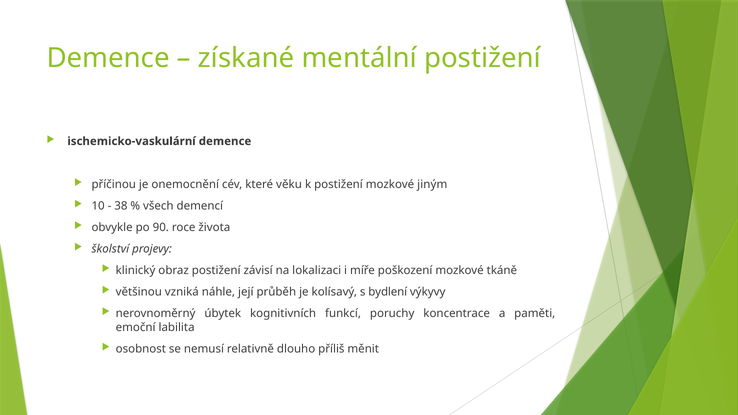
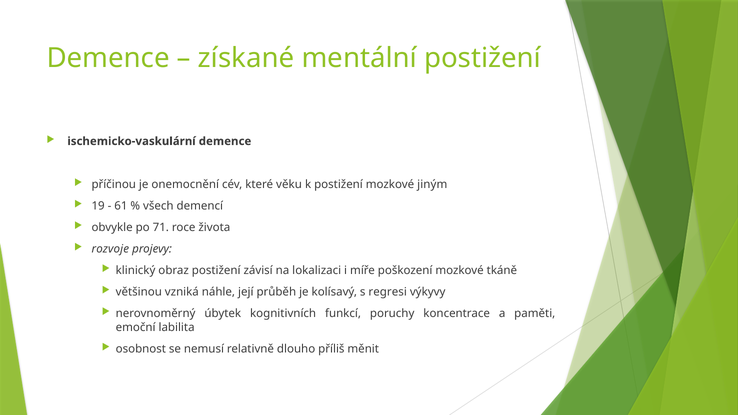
10: 10 -> 19
38: 38 -> 61
90: 90 -> 71
školství: školství -> rozvoje
bydlení: bydlení -> regresi
